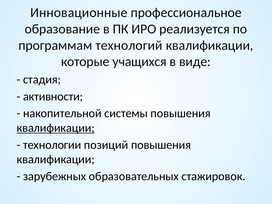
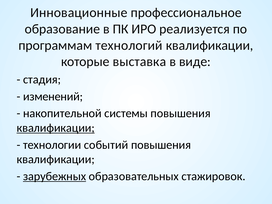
учащихся: учащихся -> выставка
активности: активности -> изменений
позиций: позиций -> событий
зарубежных underline: none -> present
